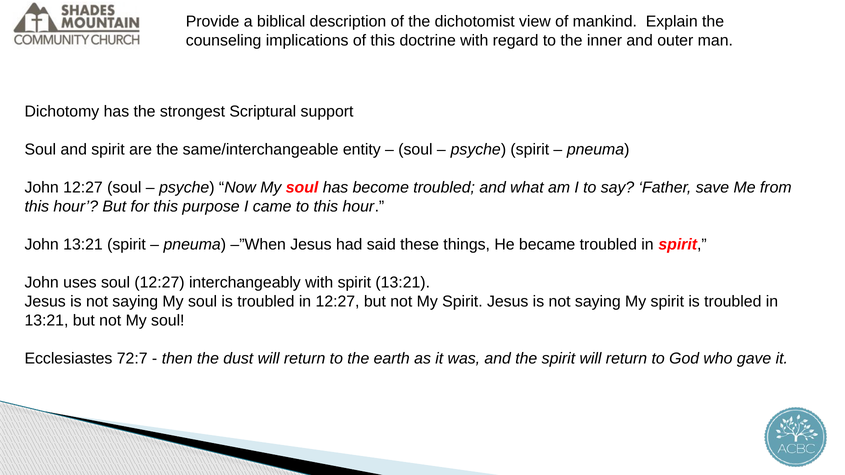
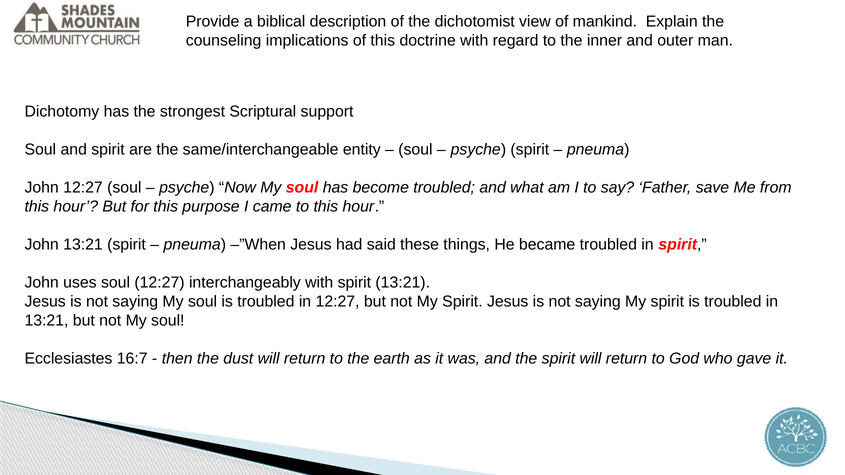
72:7: 72:7 -> 16:7
